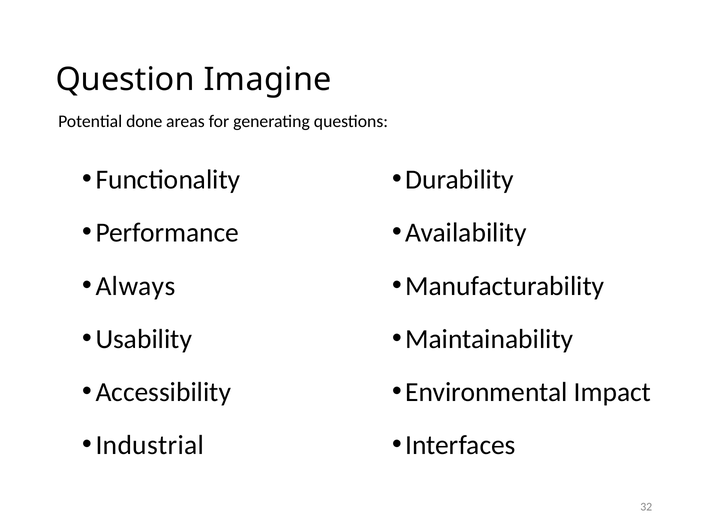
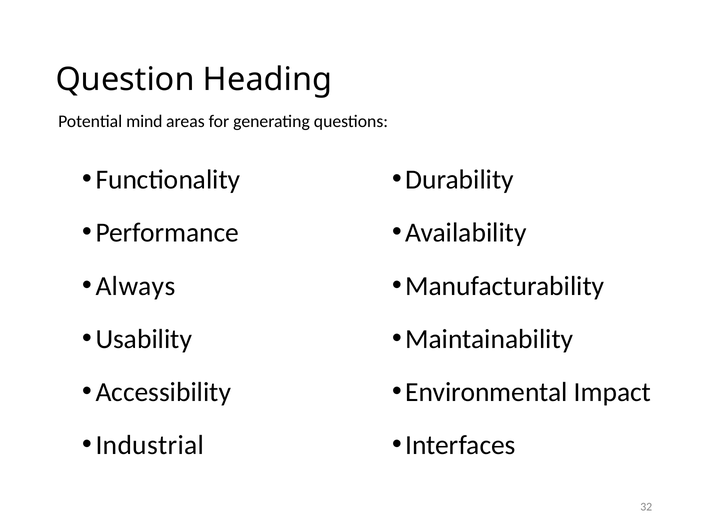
Imagine: Imagine -> Heading
done: done -> mind
